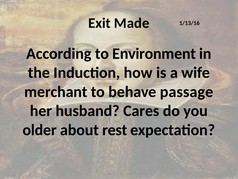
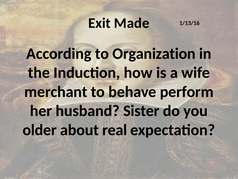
Environment: Environment -> Organization
passage: passage -> perform
Cares: Cares -> Sister
rest: rest -> real
